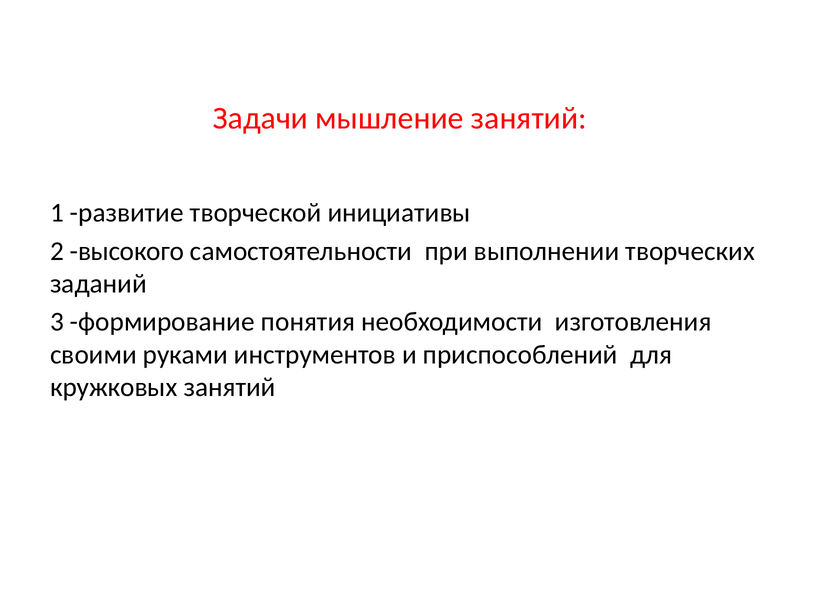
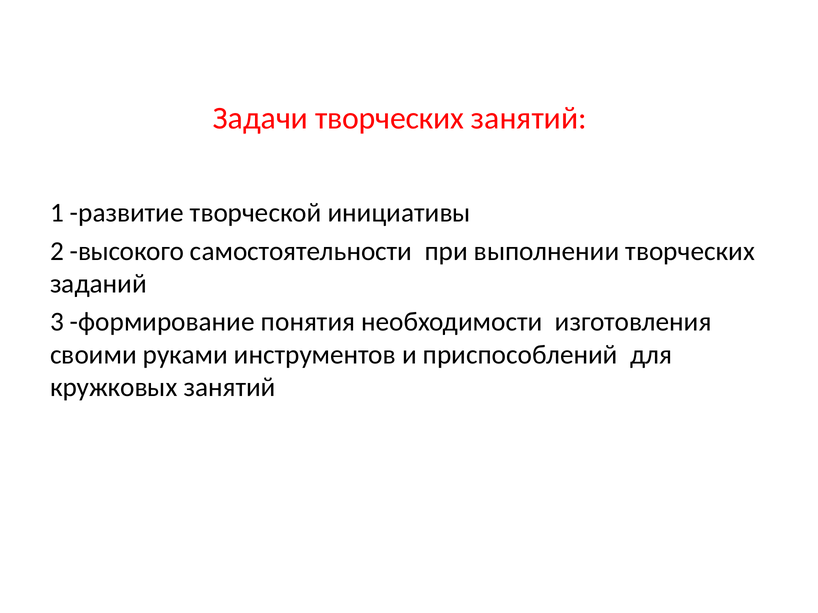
Задачи мышление: мышление -> творческих
